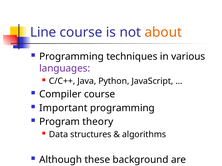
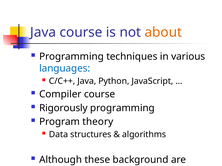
Line at (43, 32): Line -> Java
languages colour: purple -> blue
Important: Important -> Rigorously
